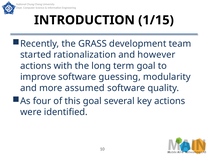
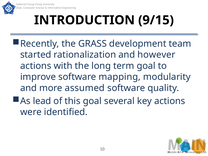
1/15: 1/15 -> 9/15
guessing: guessing -> mapping
four: four -> lead
